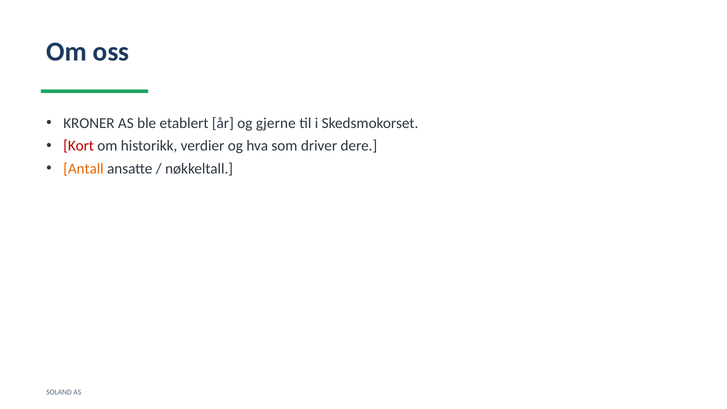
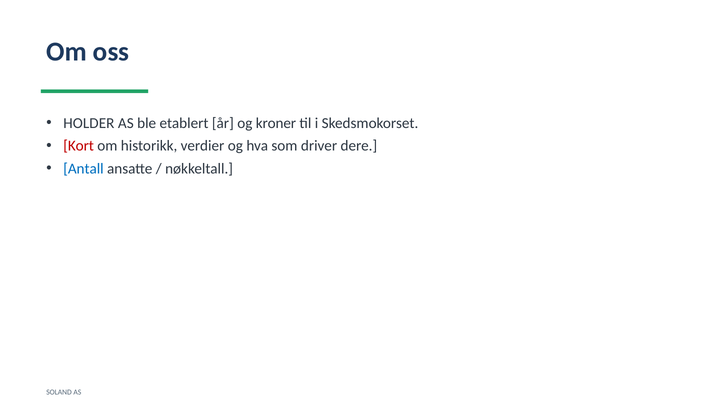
KRONER: KRONER -> HOLDER
gjerne: gjerne -> kroner
Antall colour: orange -> blue
